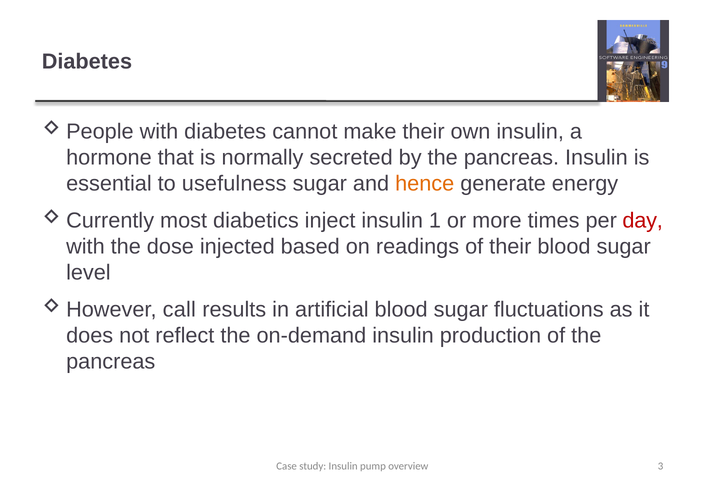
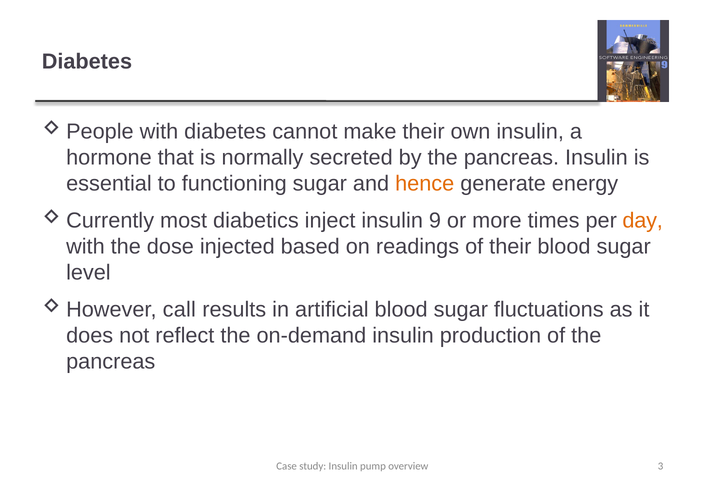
usefulness: usefulness -> functioning
1: 1 -> 9
day colour: red -> orange
